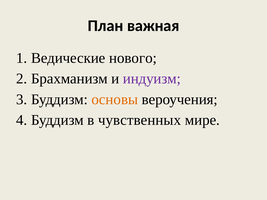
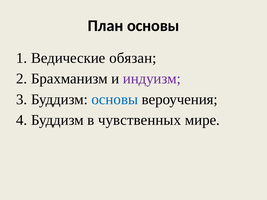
План важная: важная -> основы
нового: нового -> обязан
основы at (115, 99) colour: orange -> blue
